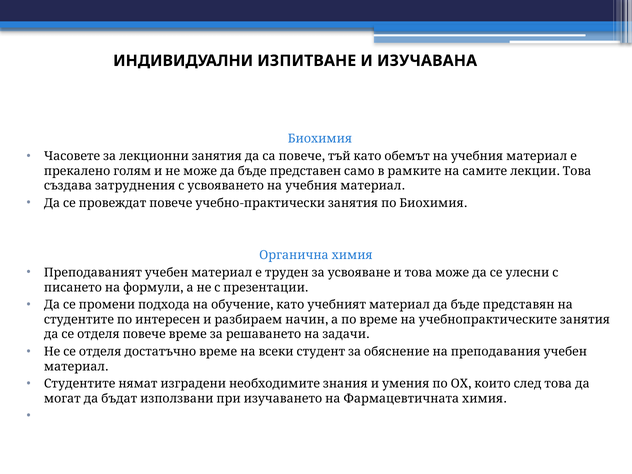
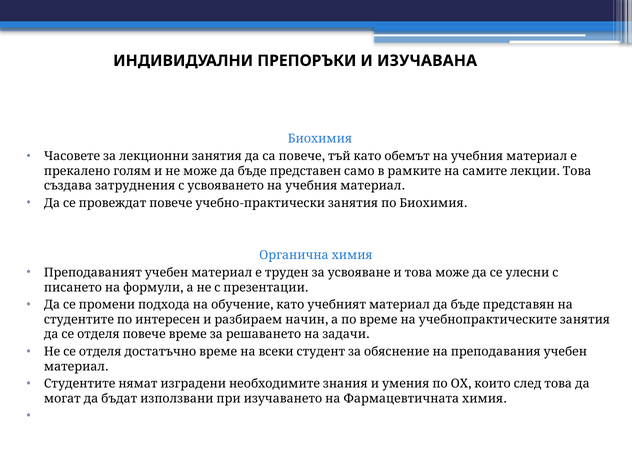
ИЗПИТВАНЕ: ИЗПИТВАНЕ -> ПРЕПОРЪКИ
